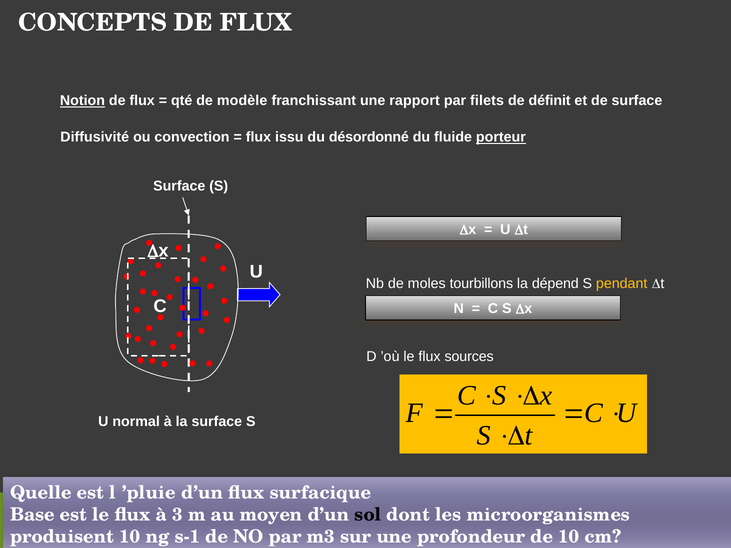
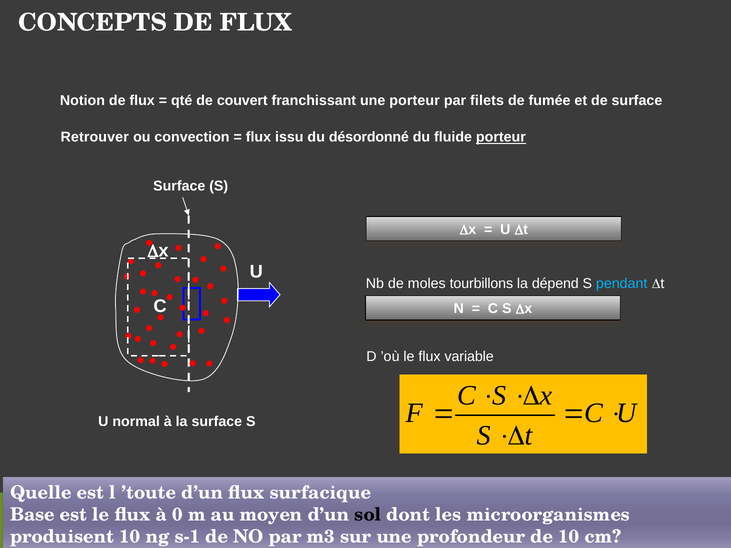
Notion underline: present -> none
modèle: modèle -> couvert
une rapport: rapport -> porteur
définit: définit -> fumée
Diffusivité: Diffusivité -> Retrouver
pendant colour: yellow -> light blue
sources: sources -> variable
’pluie: ’pluie -> ’toute
3: 3 -> 0
